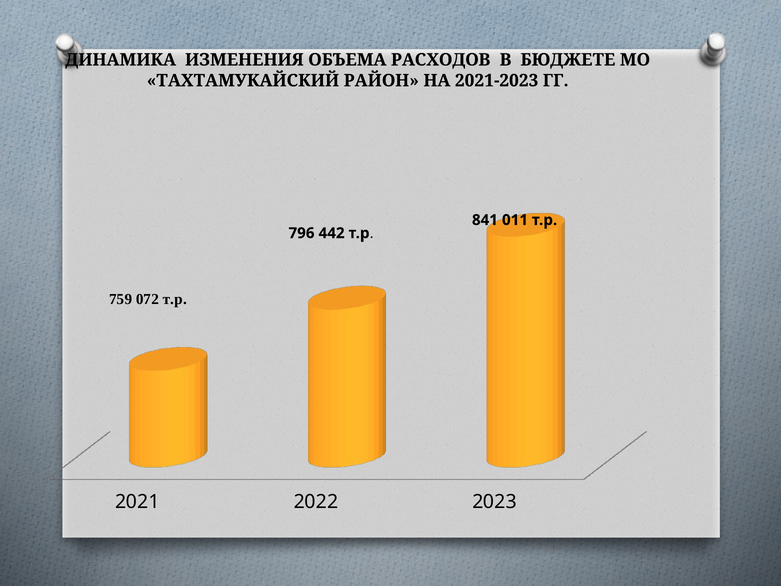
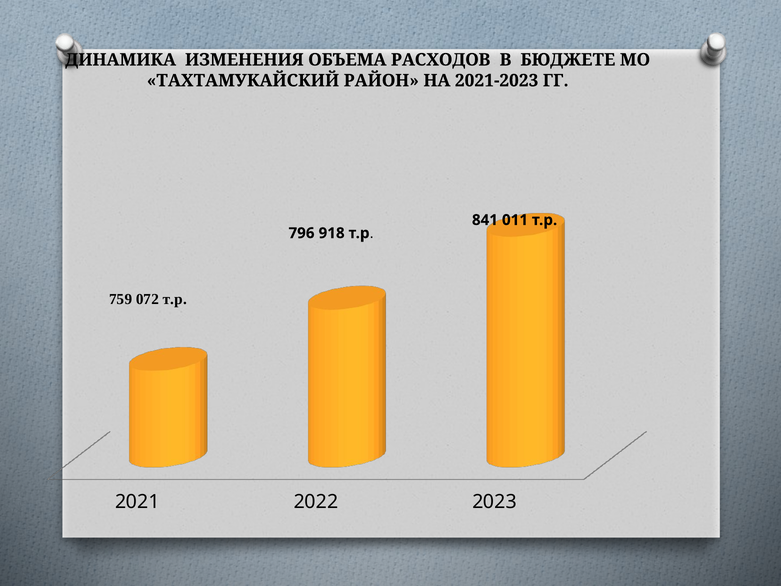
442: 442 -> 918
